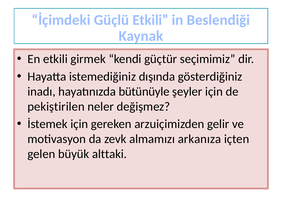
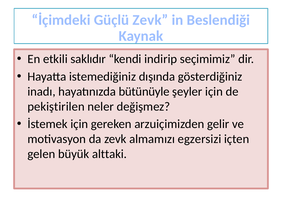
Güçlü Etkili: Etkili -> Zevk
girmek: girmek -> saklıdır
güçtür: güçtür -> indirip
arkanıza: arkanıza -> egzersizi
